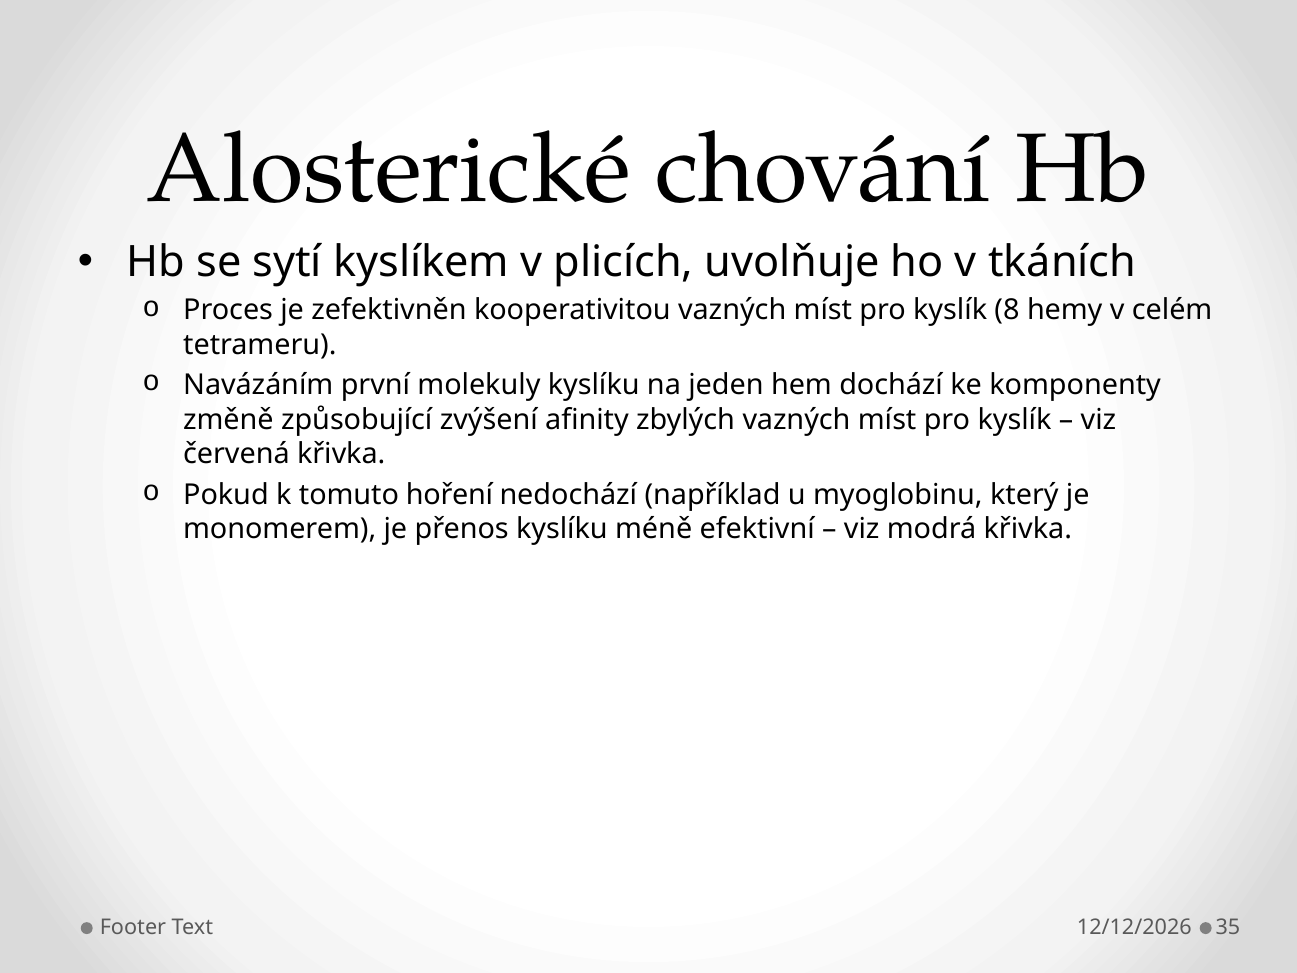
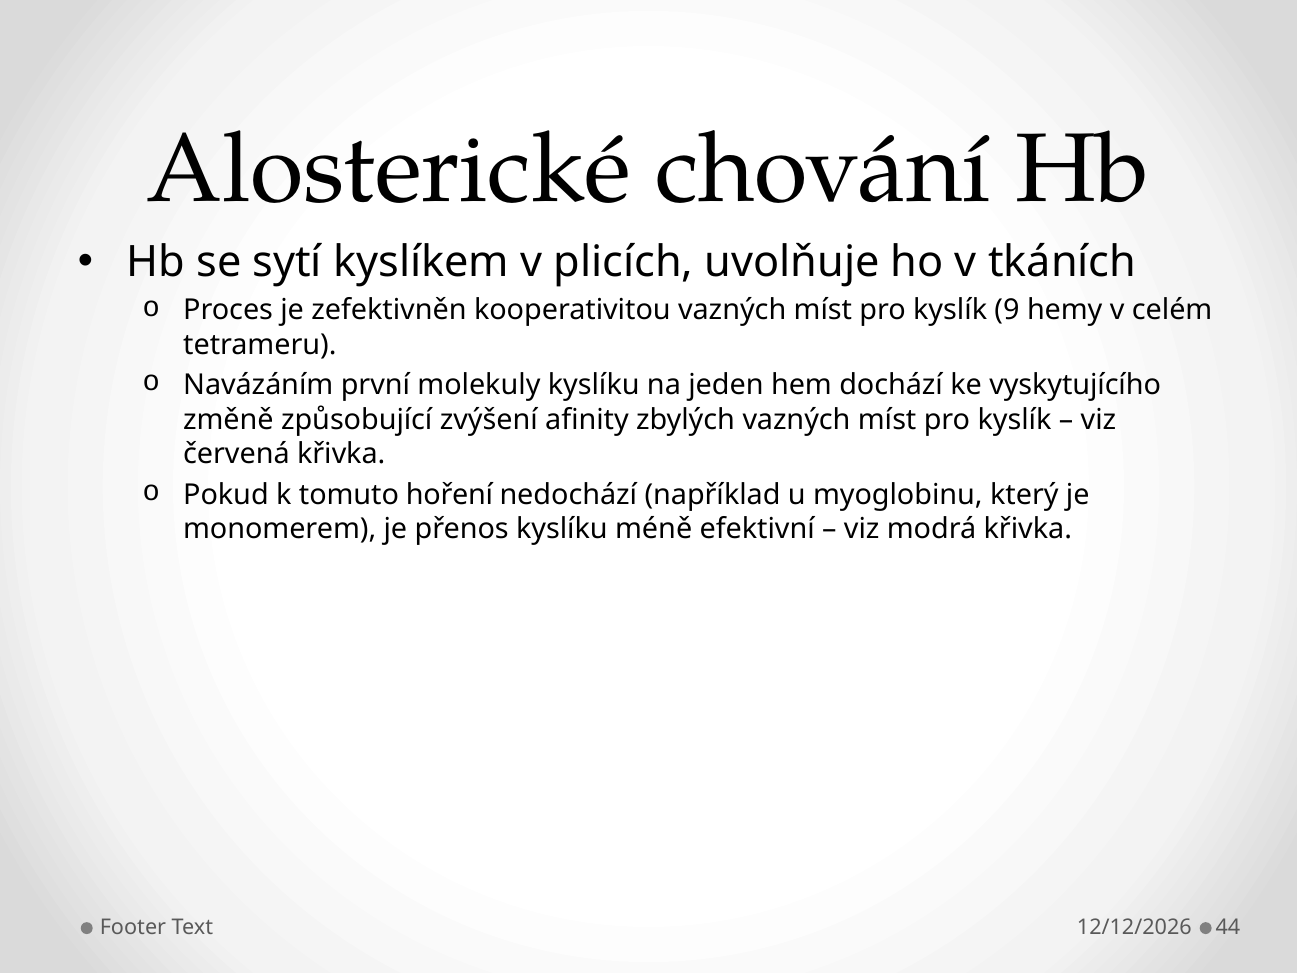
8: 8 -> 9
komponenty: komponenty -> vyskytujícího
35: 35 -> 44
